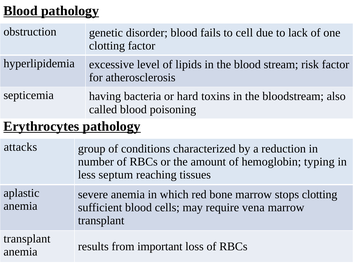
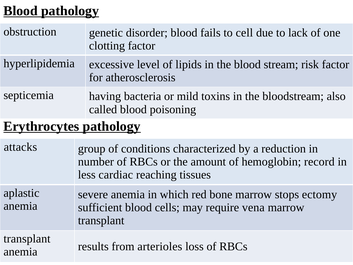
hard: hard -> mild
typing: typing -> record
septum: septum -> cardiac
stops clotting: clotting -> ectomy
important: important -> arterioles
